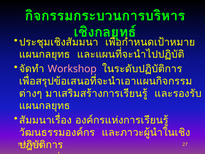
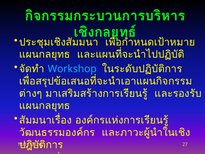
Workshop colour: pink -> light blue
